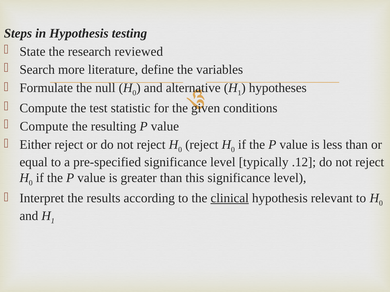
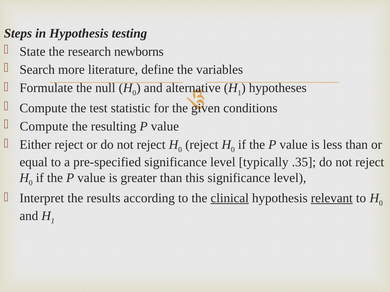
reviewed: reviewed -> newborns
.12: .12 -> .35
relevant underline: none -> present
